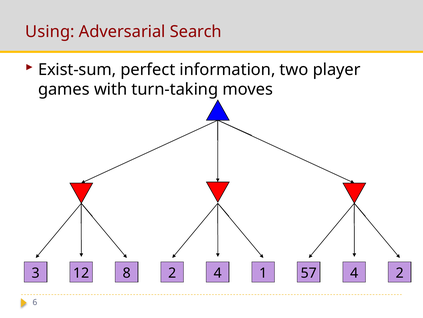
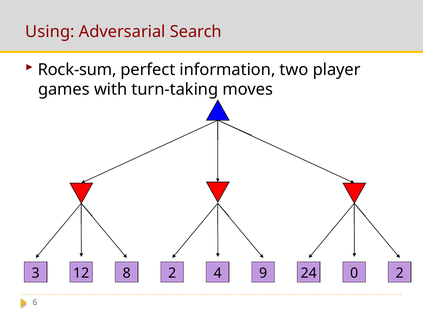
Exist-sum: Exist-sum -> Rock-sum
1: 1 -> 9
57: 57 -> 24
8 4: 4 -> 0
